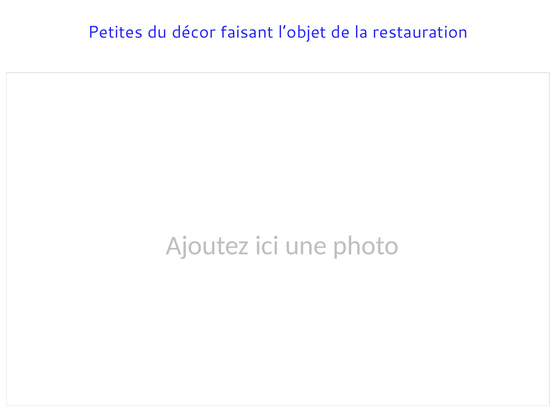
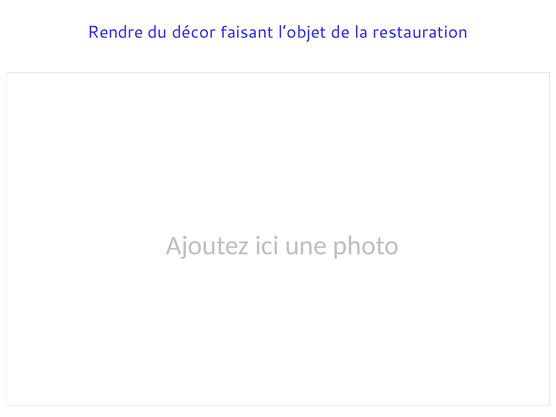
Petites: Petites -> Rendre
